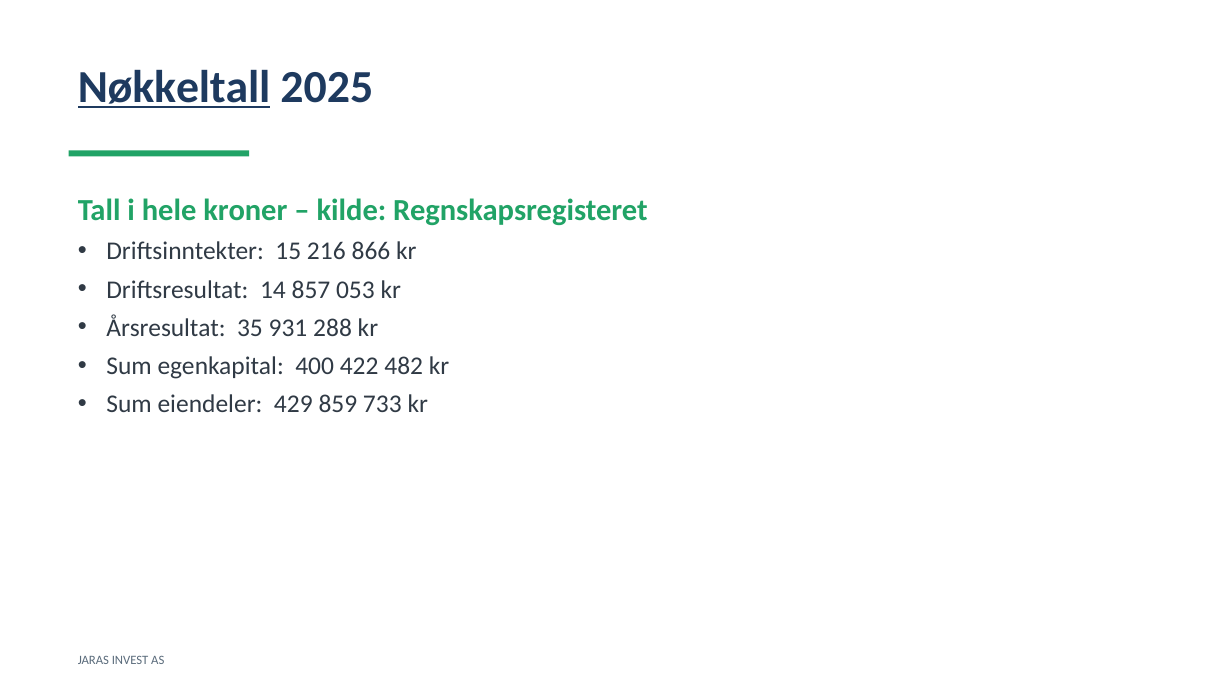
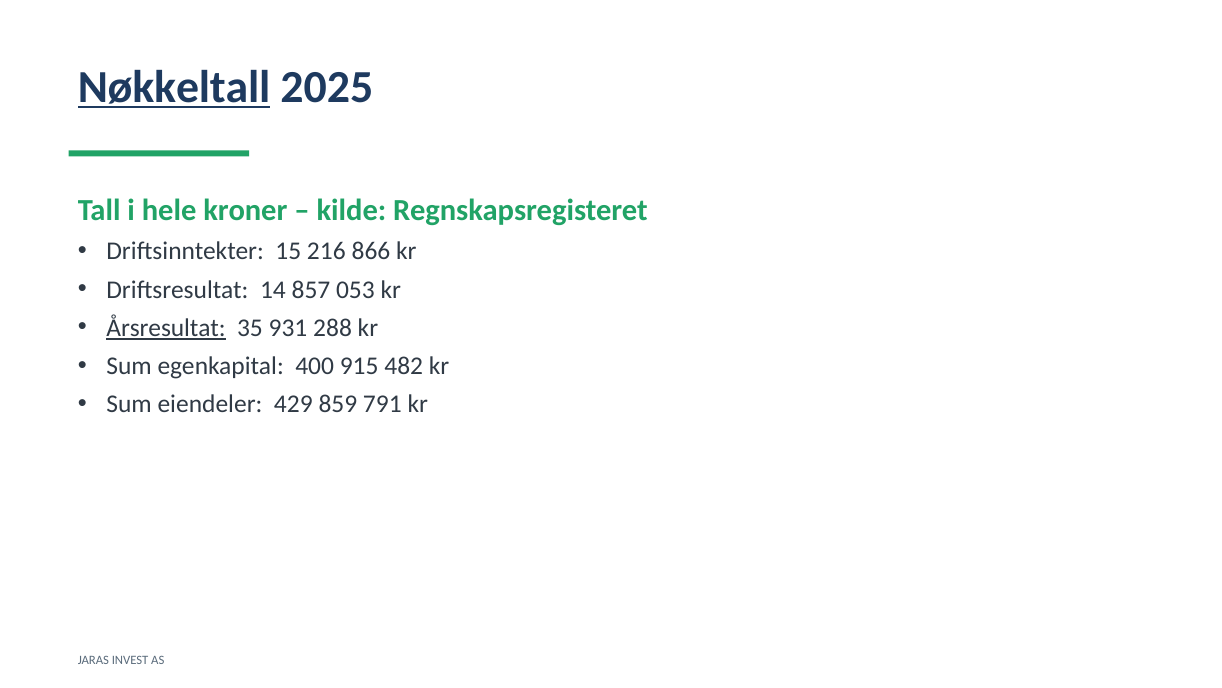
Årsresultat underline: none -> present
422: 422 -> 915
733: 733 -> 791
